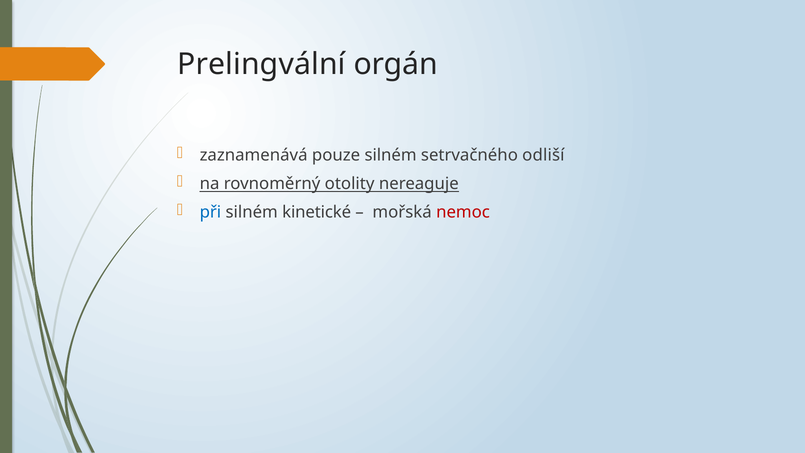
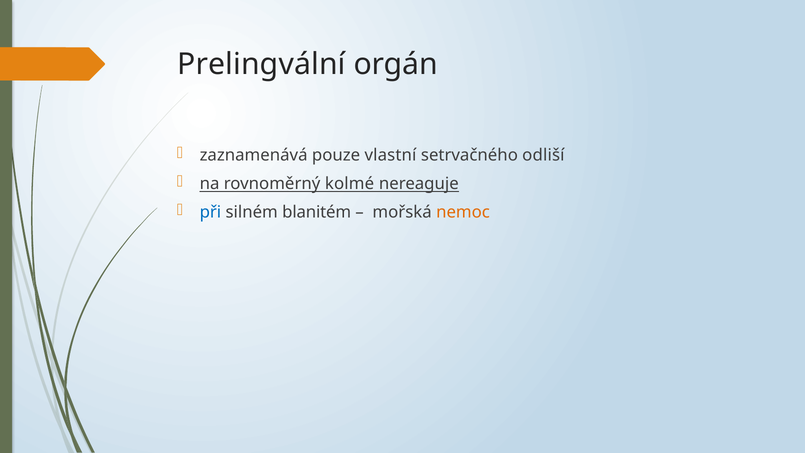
pouze silném: silném -> vlastní
otolity: otolity -> kolmé
kinetické: kinetické -> blanitém
nemoc colour: red -> orange
